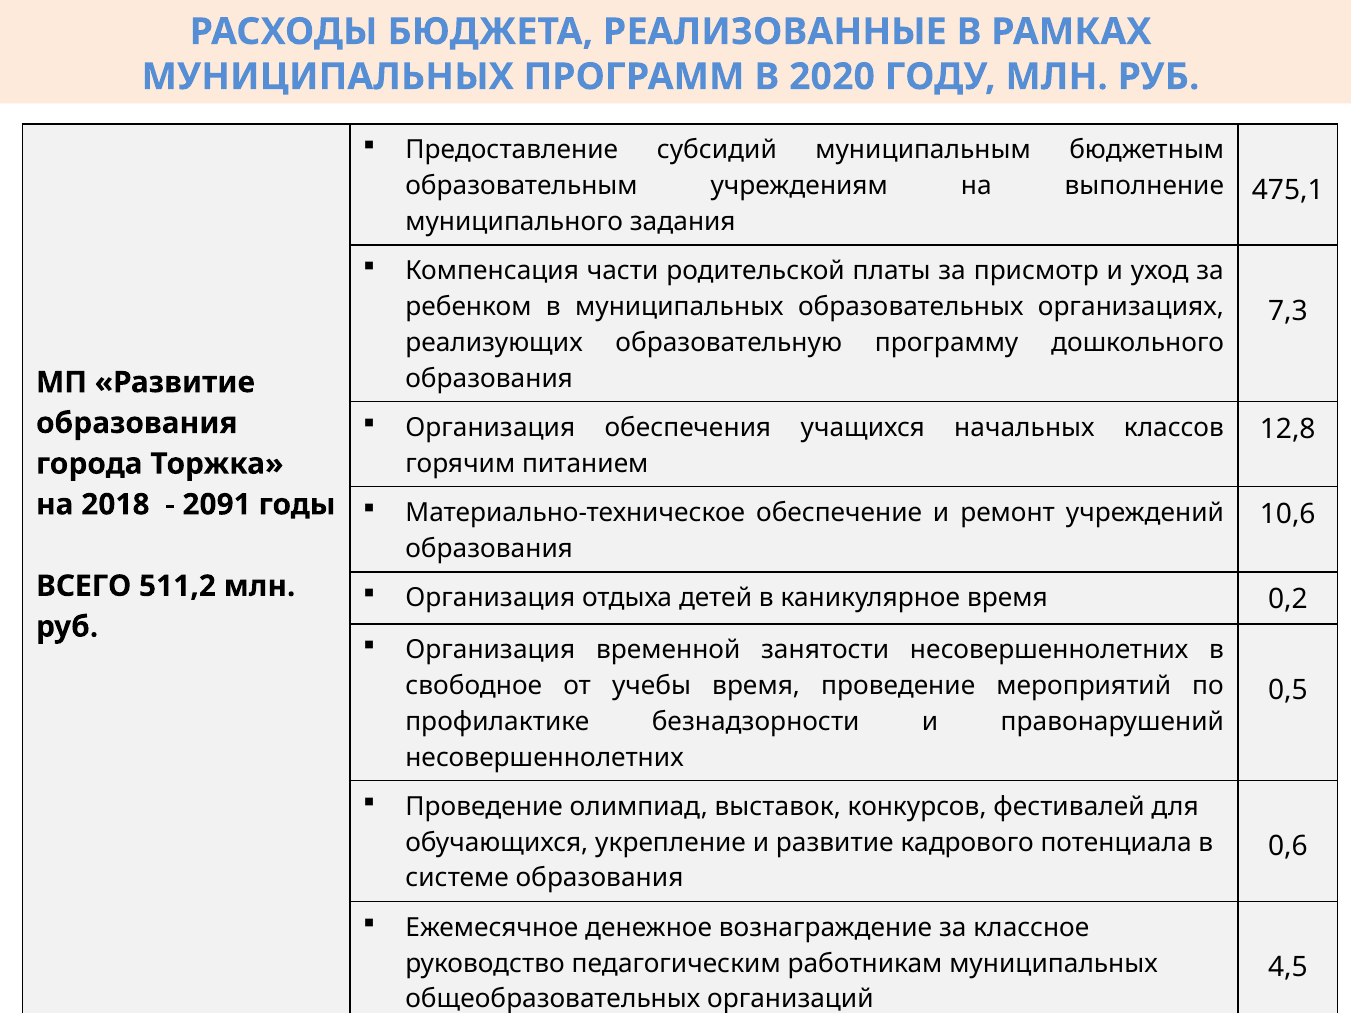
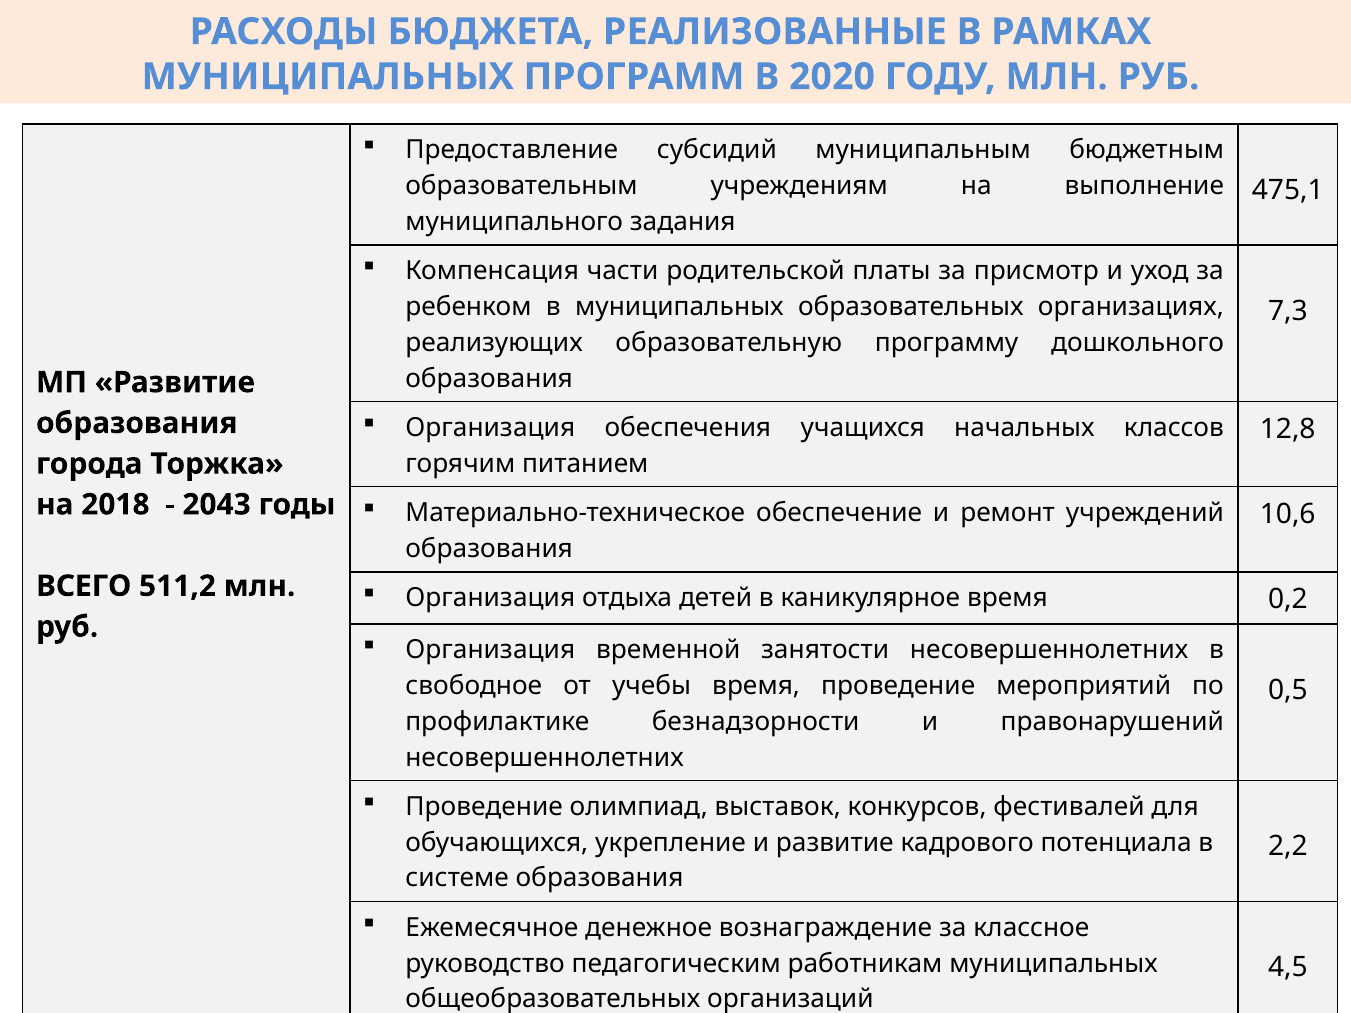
2091: 2091 -> 2043
0,6: 0,6 -> 2,2
